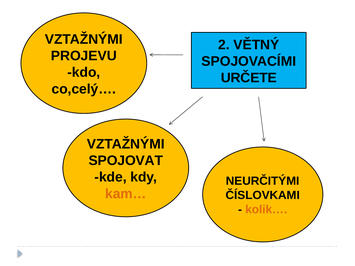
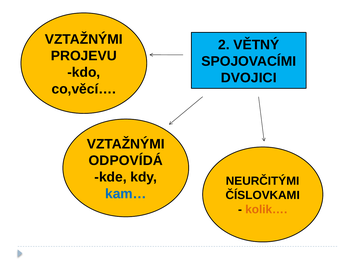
URČETE: URČETE -> DVOJICI
co,celý…: co,celý… -> co,věcí…
SPOJOVAT: SPOJOVAT -> ODPOVÍDÁ
kam… colour: orange -> blue
